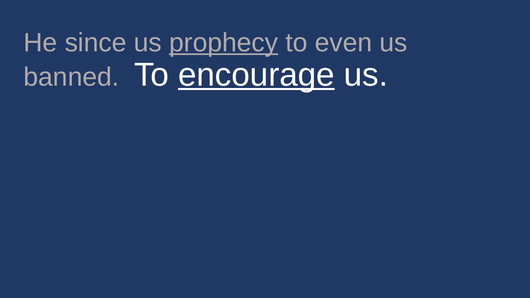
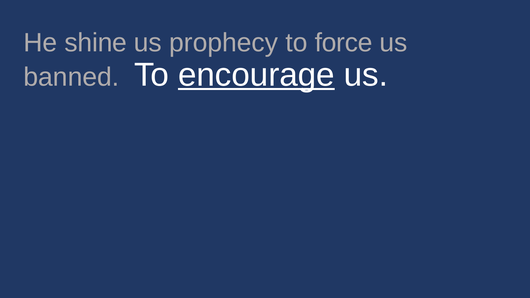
since: since -> shine
prophecy underline: present -> none
even: even -> force
